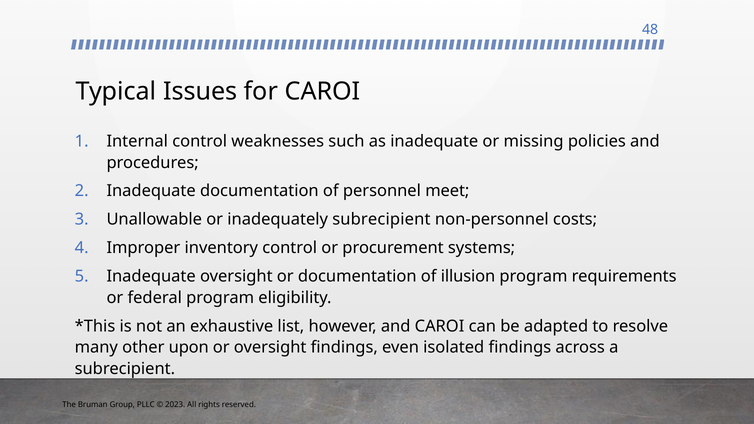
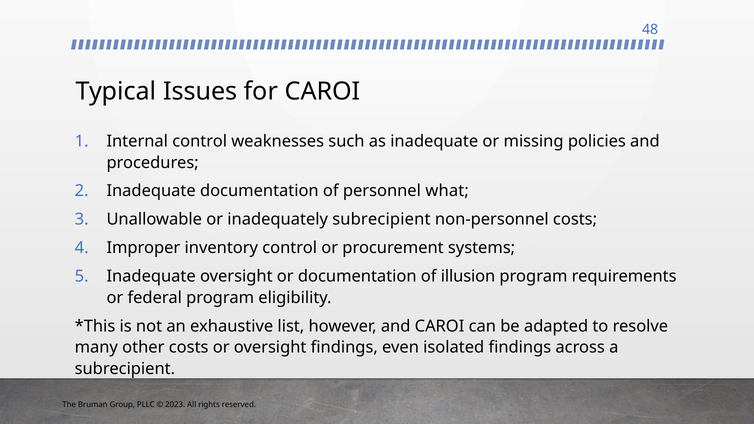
meet: meet -> what
other upon: upon -> costs
